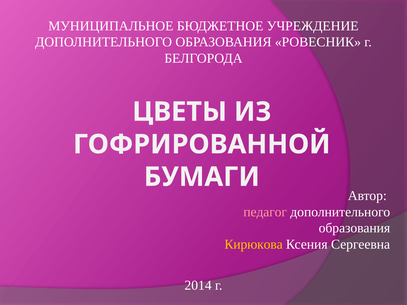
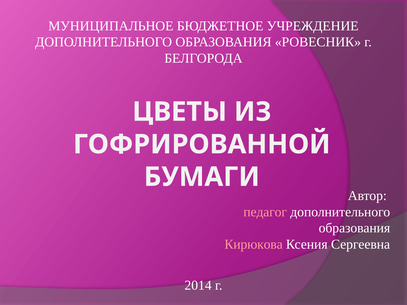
Кирюкова colour: yellow -> pink
